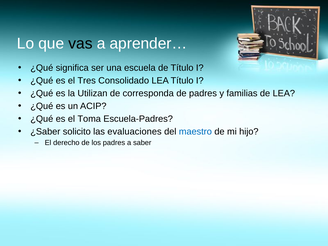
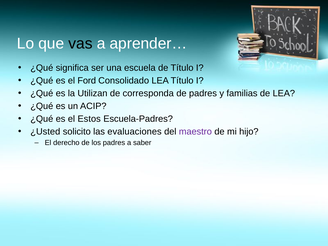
Tres: Tres -> Ford
Toma: Toma -> Estos
¿Saber: ¿Saber -> ¿Usted
maestro colour: blue -> purple
